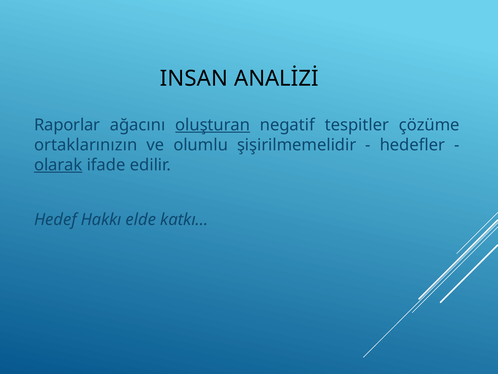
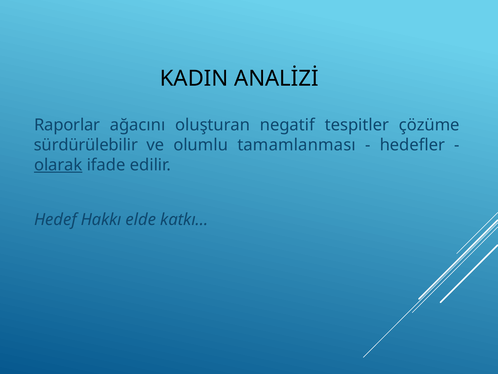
INSAN: INSAN -> KADIN
oluşturan underline: present -> none
ortaklarınızın: ortaklarınızın -> sürdürülebilir
şişirilmemelidir: şişirilmemelidir -> tamamlanması
